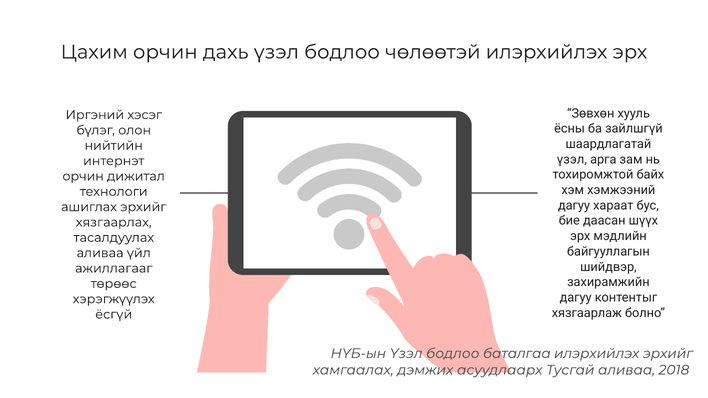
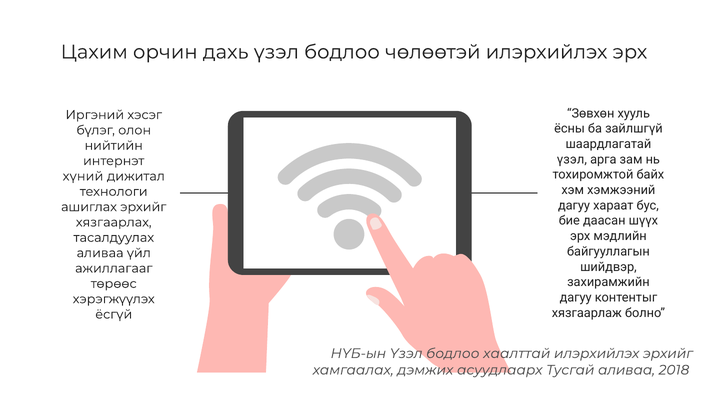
орчин at (83, 176): орчин -> хүний
баталгаа: баталгаа -> хаалттай
